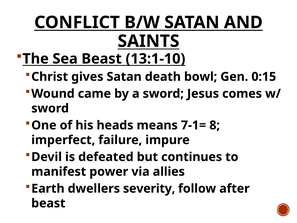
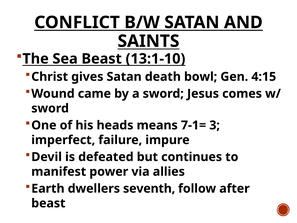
0:15: 0:15 -> 4:15
8: 8 -> 3
severity: severity -> seventh
